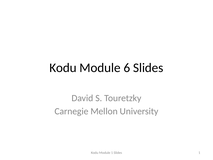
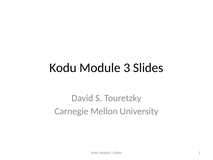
6: 6 -> 3
